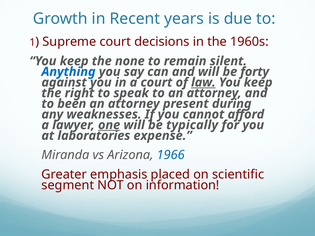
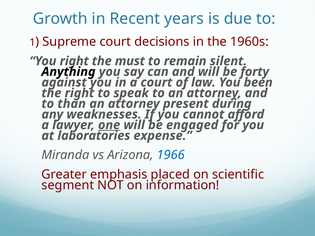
keep at (74, 61): keep -> right
none: none -> must
Anything colour: blue -> black
law underline: present -> none
keep at (258, 82): keep -> been
been: been -> than
typically: typically -> engaged
